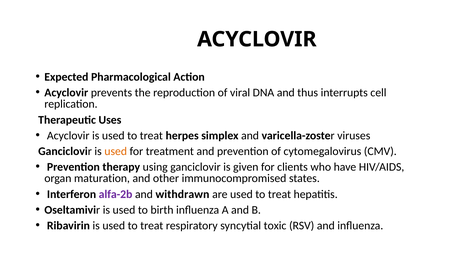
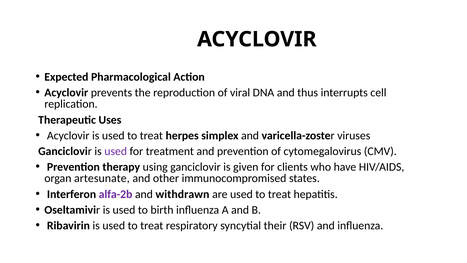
used at (116, 151) colour: orange -> purple
maturation: maturation -> artesunate
toxic: toxic -> their
